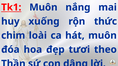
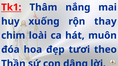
Muôn at (43, 7): Muôn -> Thâm
thức: thức -> thay
